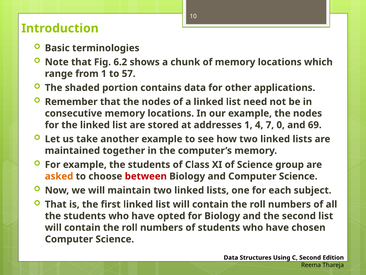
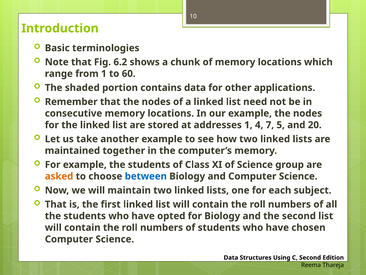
57: 57 -> 60
0: 0 -> 5
69: 69 -> 20
between colour: red -> blue
